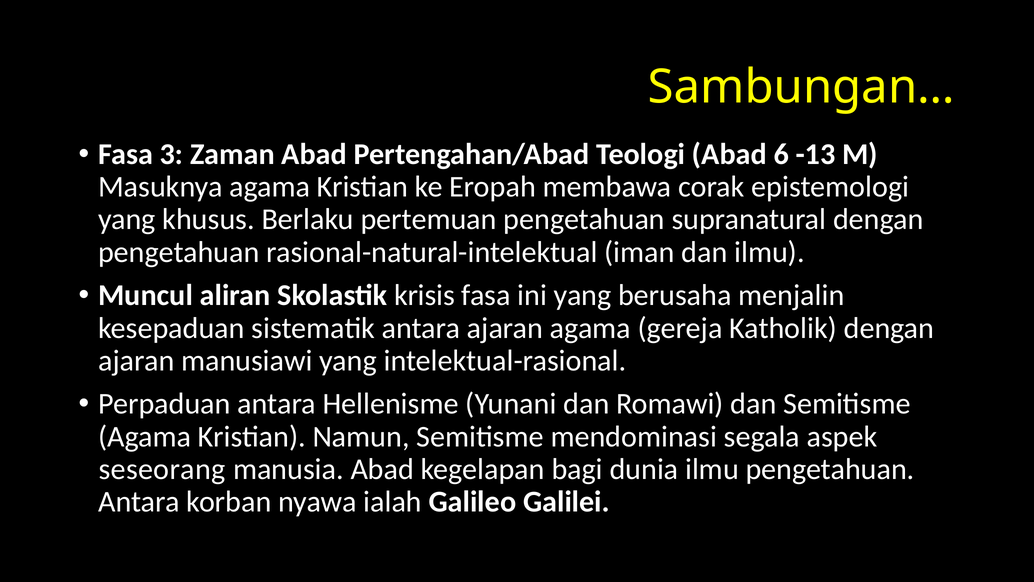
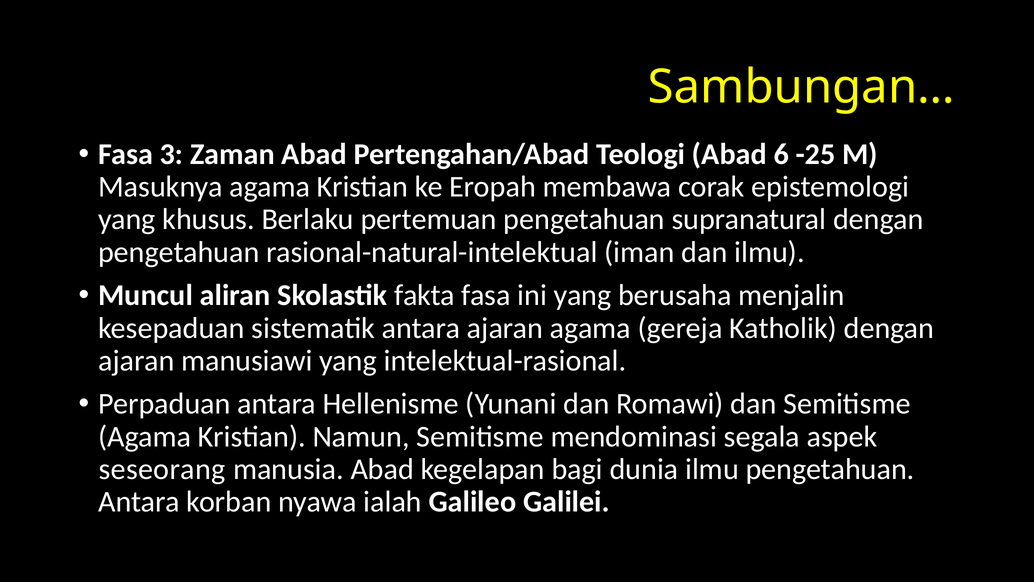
-13: -13 -> -25
krisis: krisis -> fakta
